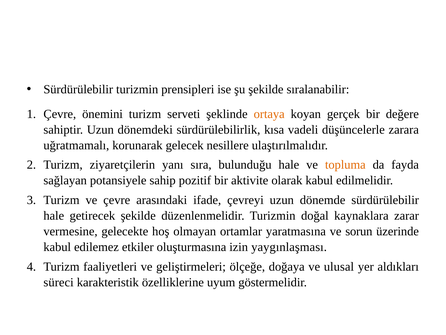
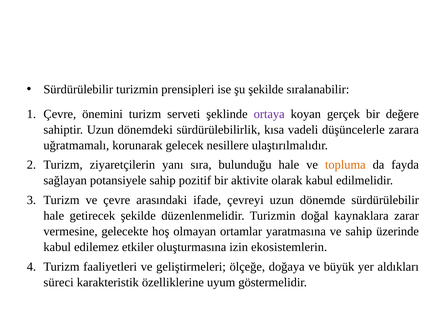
ortaya colour: orange -> purple
ve sorun: sorun -> sahip
yaygınlaşması: yaygınlaşması -> ekosistemlerin
ulusal: ulusal -> büyük
